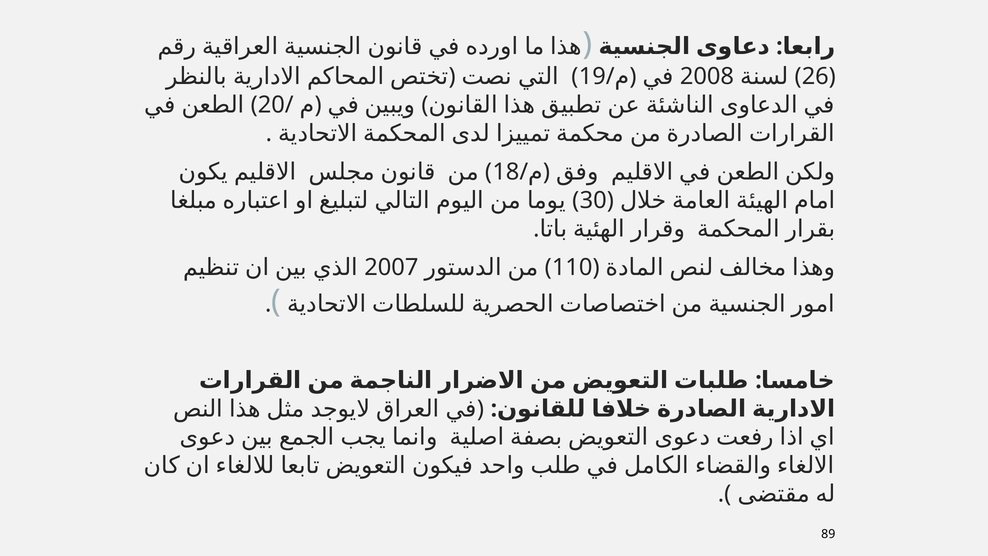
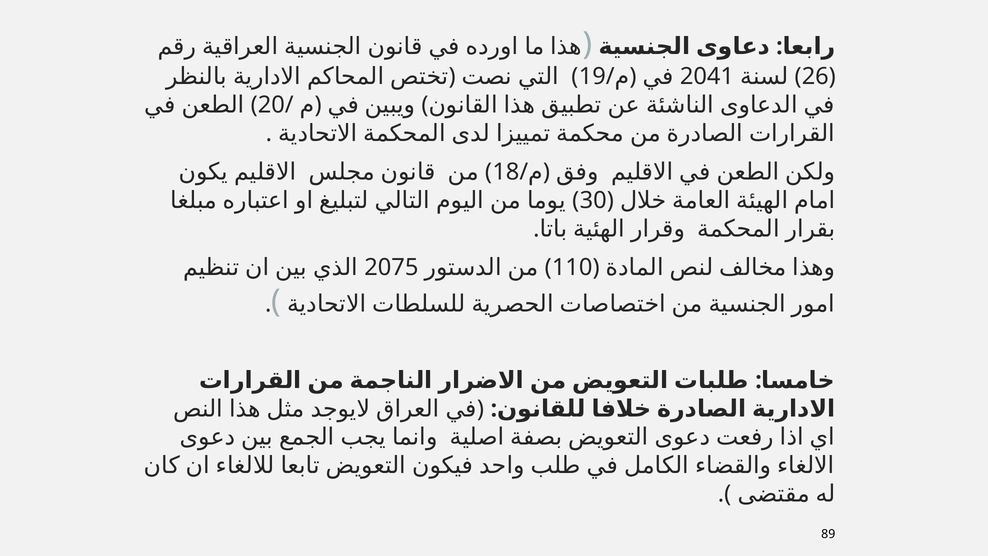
2008: 2008 -> 2041
2007: 2007 -> 2075
